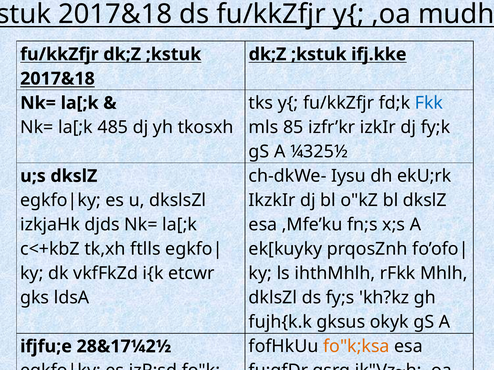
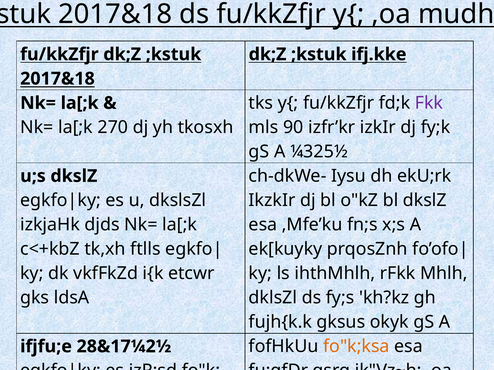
Fkk colour: blue -> purple
485: 485 -> 270
85: 85 -> 90
